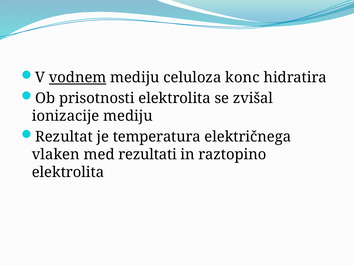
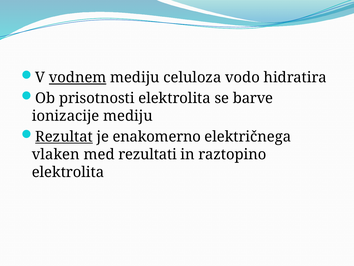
konc: konc -> vodo
zvišal: zvišal -> barve
Rezultat underline: none -> present
temperatura: temperatura -> enakomerno
